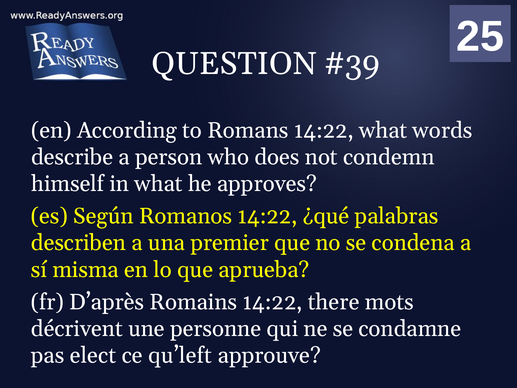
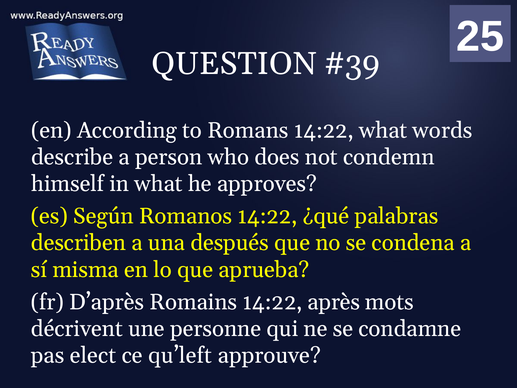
premier: premier -> después
there: there -> après
